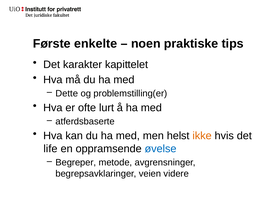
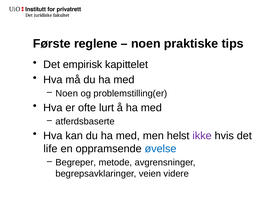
enkelte: enkelte -> reglene
karakter: karakter -> empirisk
Dette at (67, 94): Dette -> Noen
ikke colour: orange -> purple
